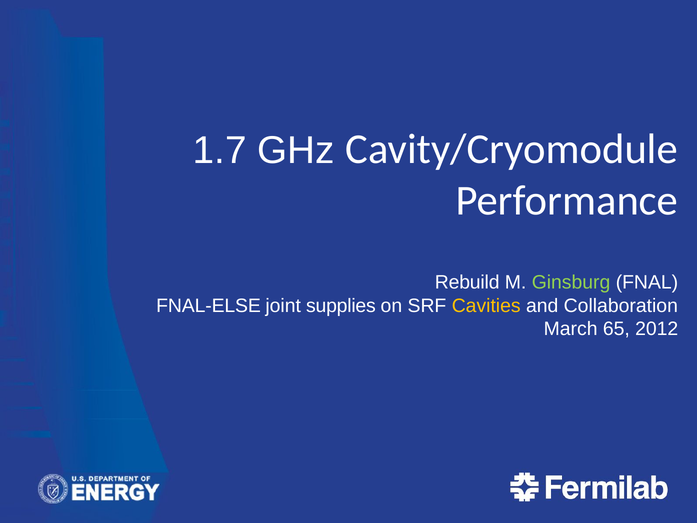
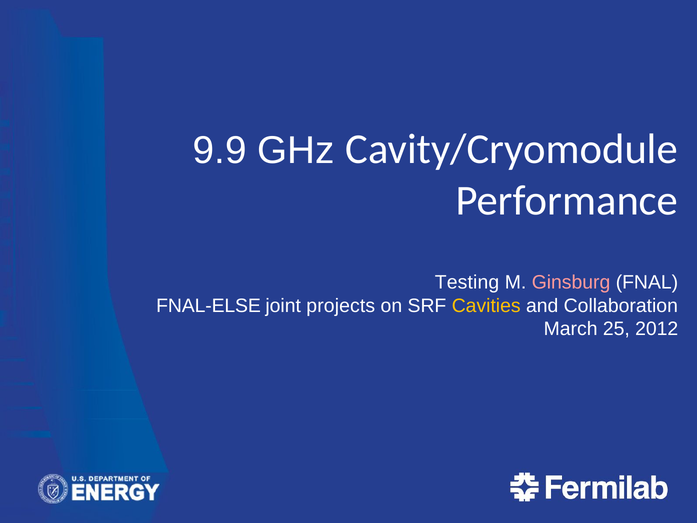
1.7: 1.7 -> 9.9
Rebuild: Rebuild -> Testing
Ginsburg colour: light green -> pink
supplies: supplies -> projects
65: 65 -> 25
